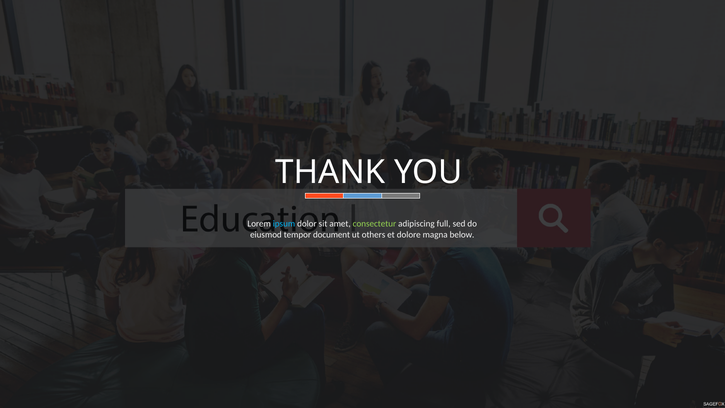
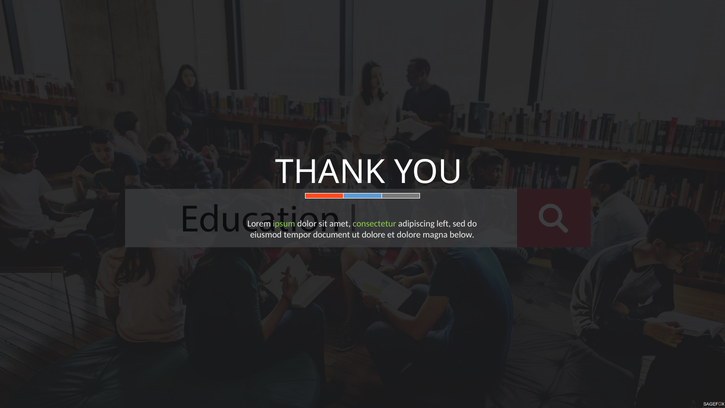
ipsum colour: light blue -> light green
full: full -> left
ut others: others -> dolore
